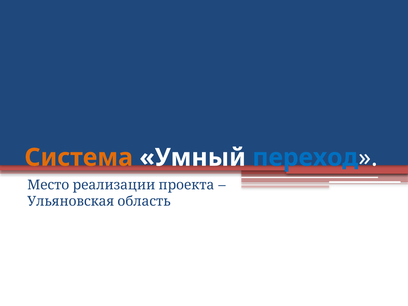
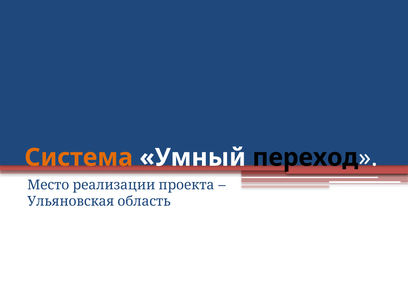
переход colour: blue -> black
